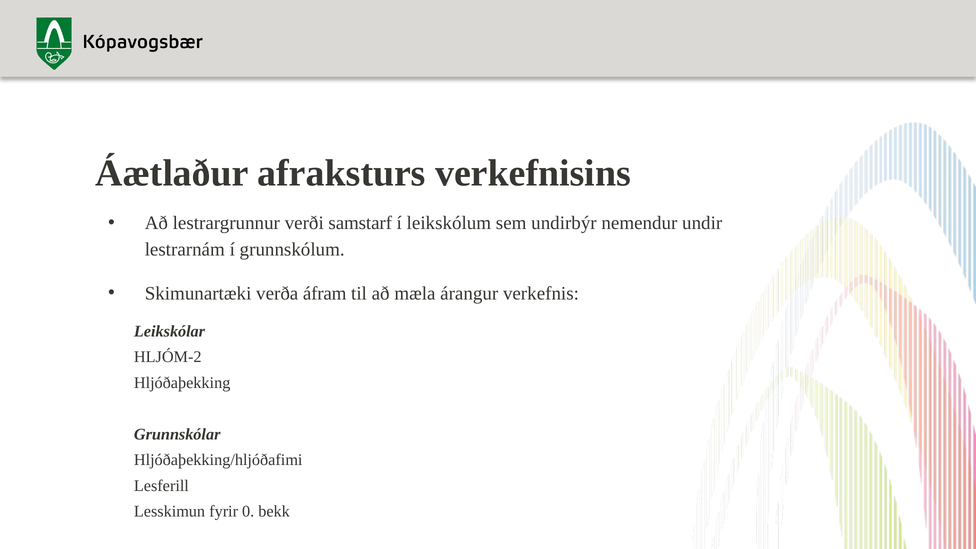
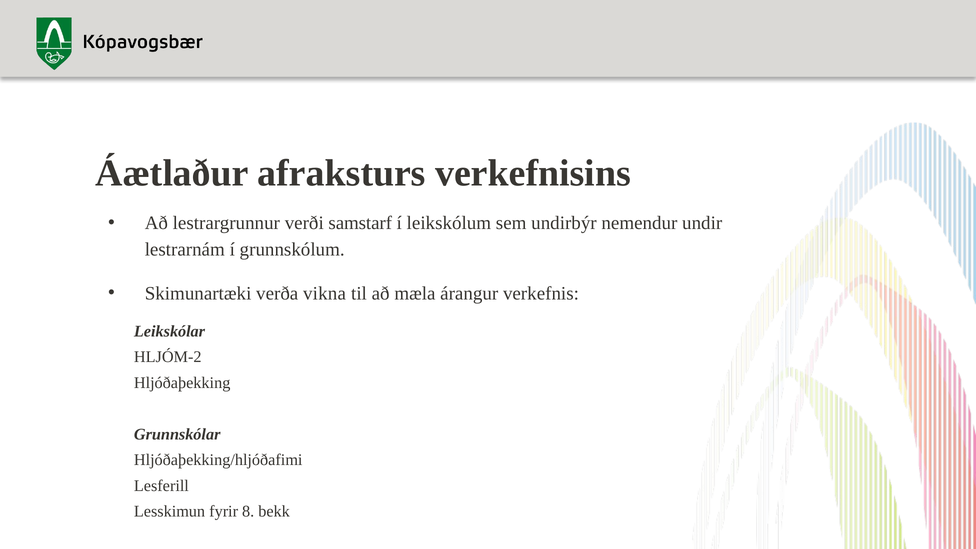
áfram: áfram -> vikna
0: 0 -> 8
